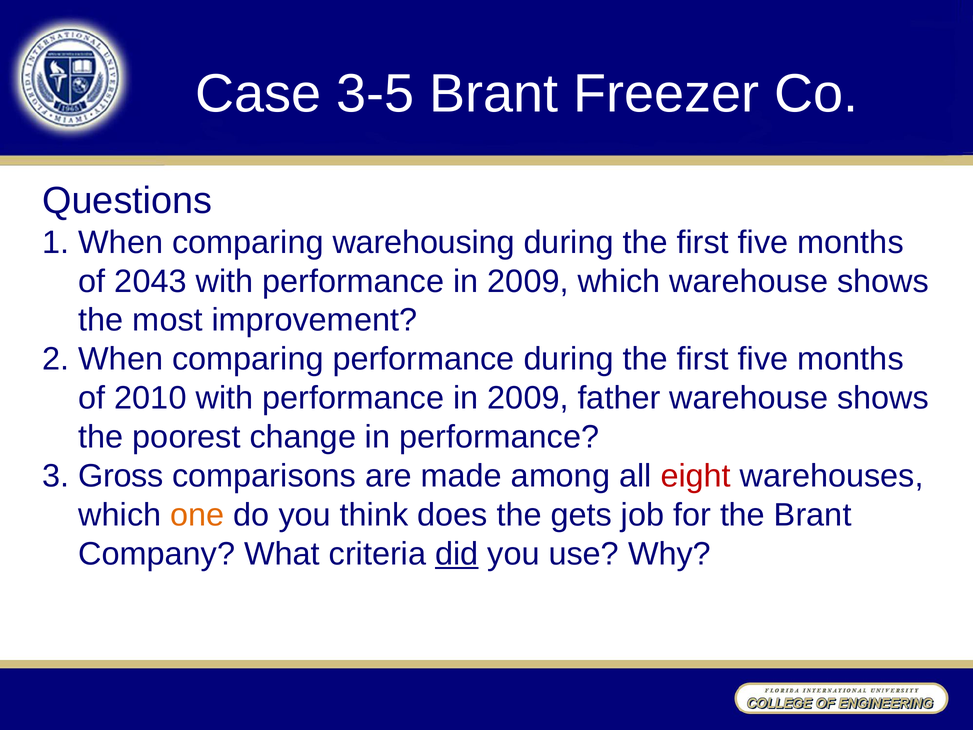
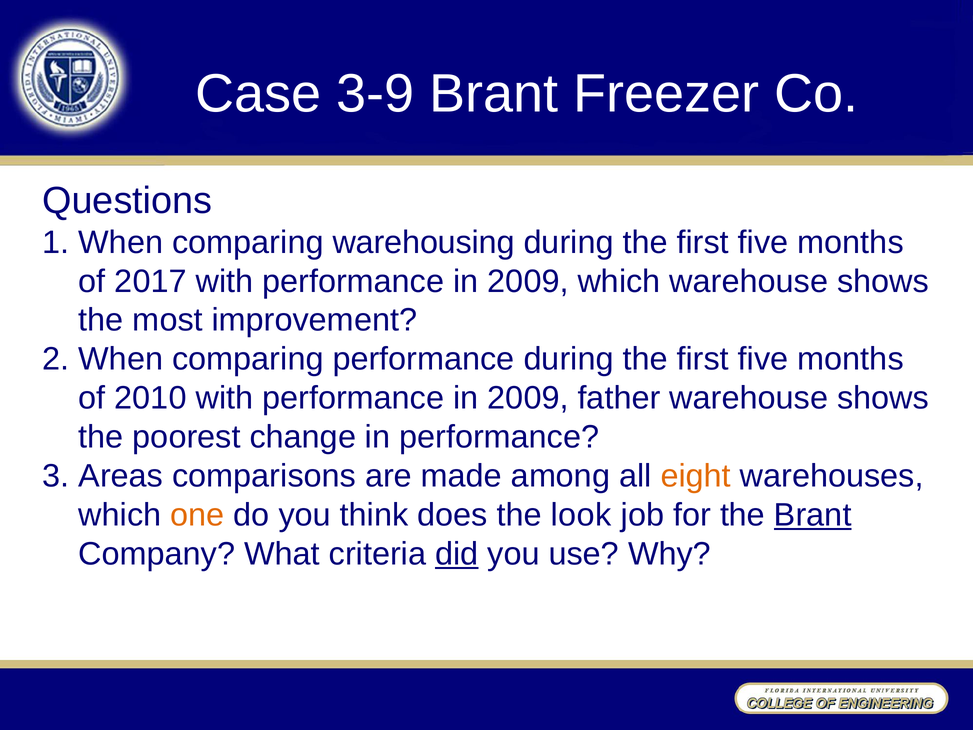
3-5: 3-5 -> 3-9
2043: 2043 -> 2017
Gross: Gross -> Areas
eight colour: red -> orange
gets: gets -> look
Brant at (813, 515) underline: none -> present
